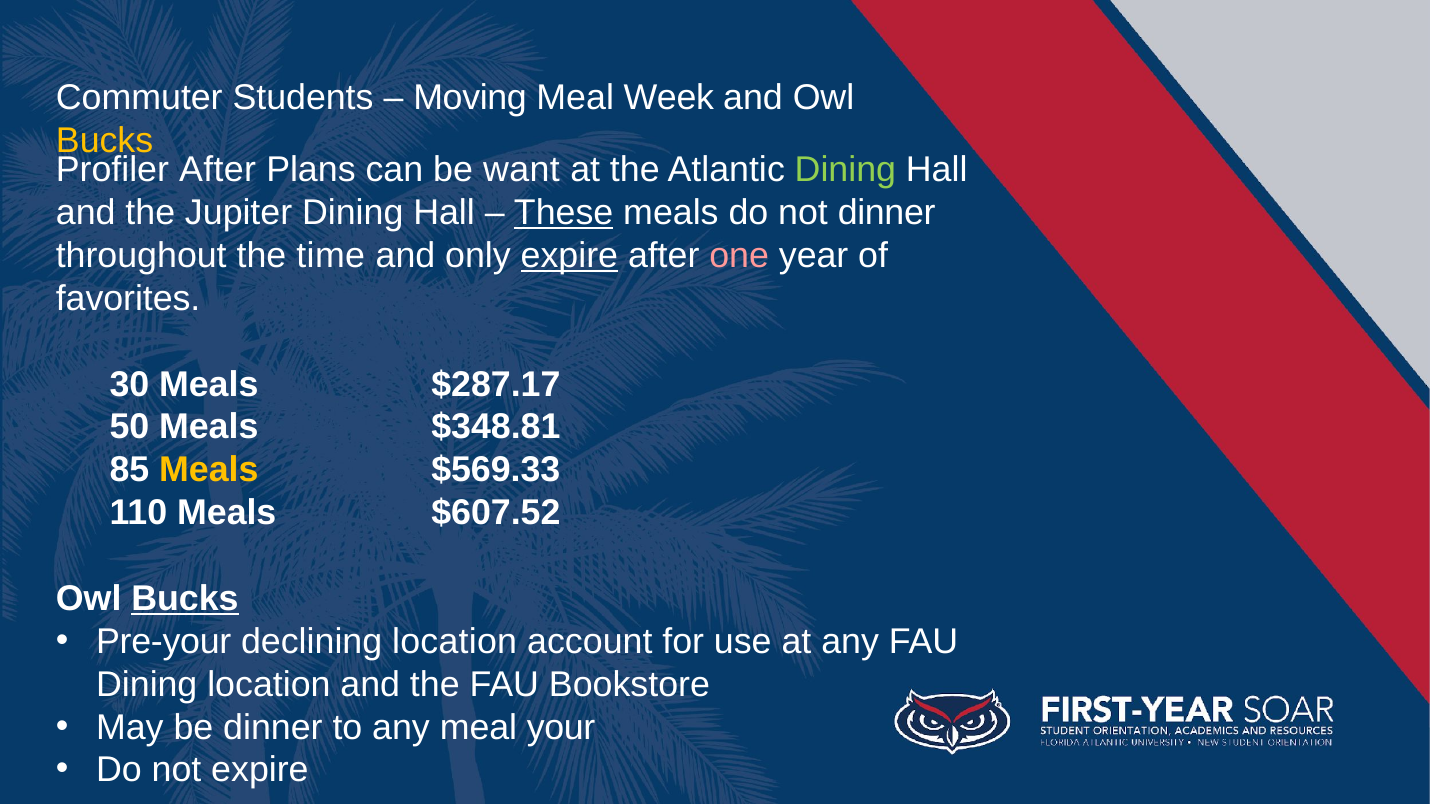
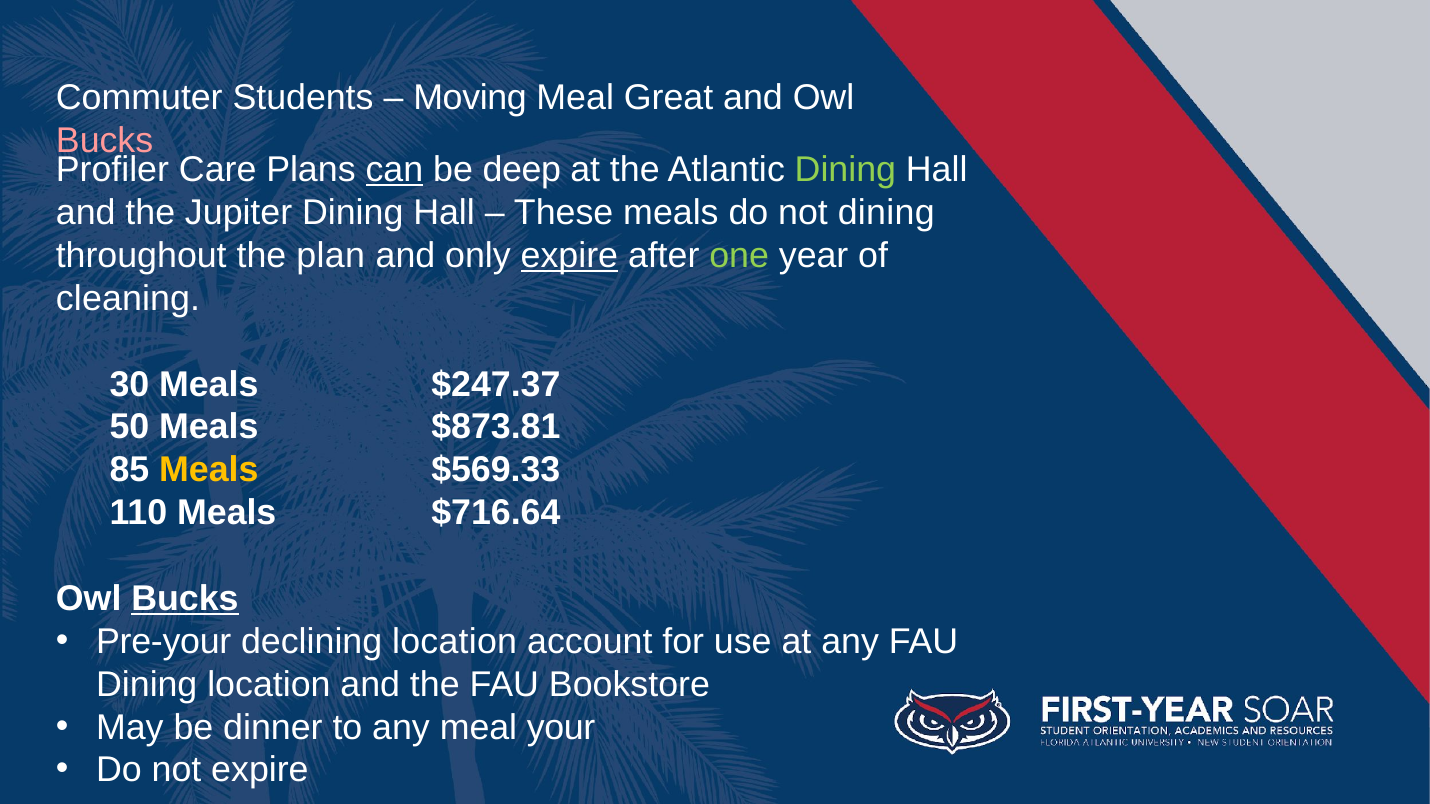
Week: Week -> Great
Bucks at (105, 141) colour: yellow -> pink
Profiler After: After -> Care
can underline: none -> present
want: want -> deep
These underline: present -> none
not dinner: dinner -> dining
time: time -> plan
one colour: pink -> light green
favorites: favorites -> cleaning
$287.17: $287.17 -> $247.37
$348.81: $348.81 -> $873.81
$607.52: $607.52 -> $716.64
